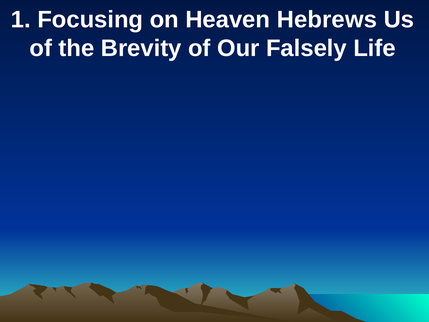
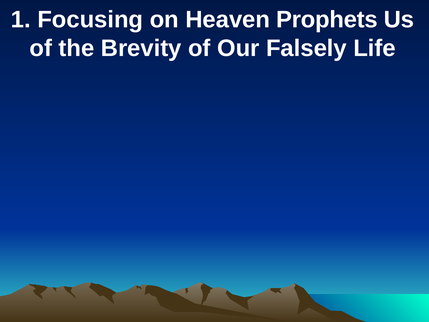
Hebrews: Hebrews -> Prophets
